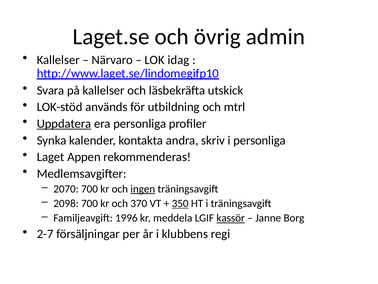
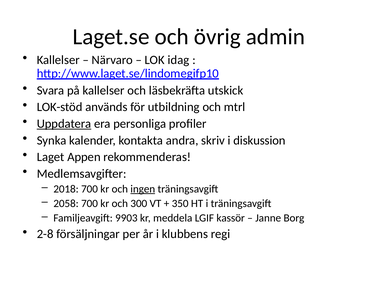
i personliga: personliga -> diskussion
2070: 2070 -> 2018
2098: 2098 -> 2058
370: 370 -> 300
350 underline: present -> none
1996: 1996 -> 9903
kassör underline: present -> none
2-7: 2-7 -> 2-8
